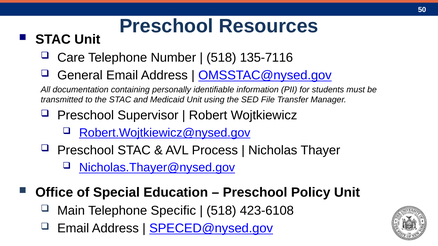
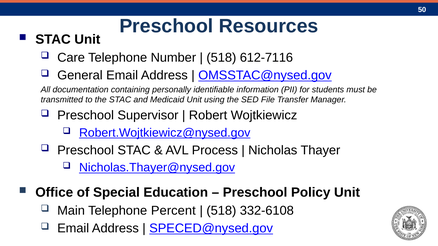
135-7116: 135-7116 -> 612-7116
Specific: Specific -> Percent
423-6108: 423-6108 -> 332-6108
